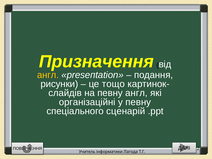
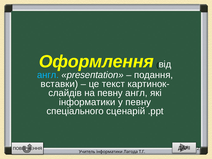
Призначення: Призначення -> Оформлення
англ at (48, 75) colour: yellow -> light blue
рисунки: рисунки -> вставки
тощо: тощо -> текст
організаційні at (87, 102): організаційні -> інформатики
